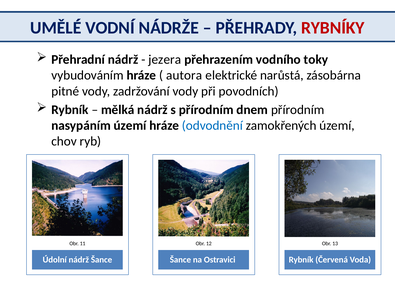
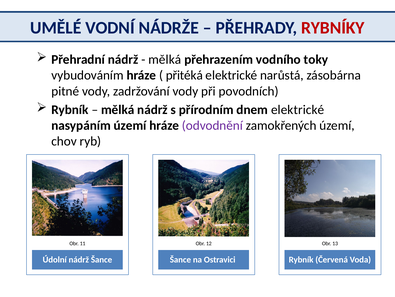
jezera at (165, 59): jezera -> mělká
autora: autora -> přitéká
dnem přírodním: přírodním -> elektrické
odvodnění colour: blue -> purple
